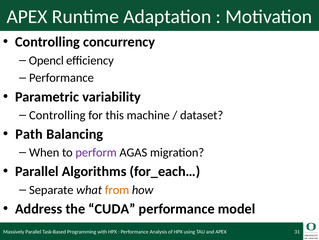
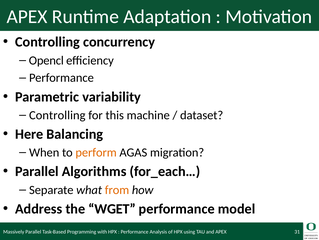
Path: Path -> Here
perform colour: purple -> orange
CUDA: CUDA -> WGET
